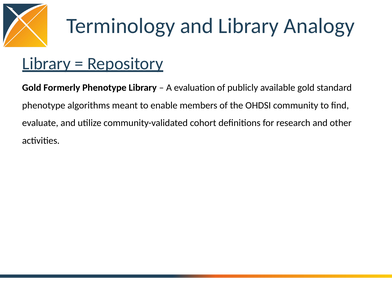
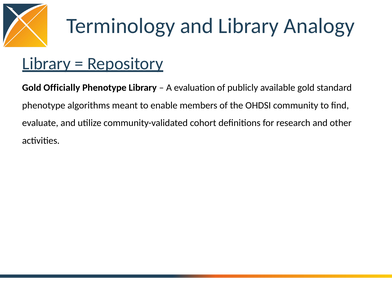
Formerly: Formerly -> Officially
